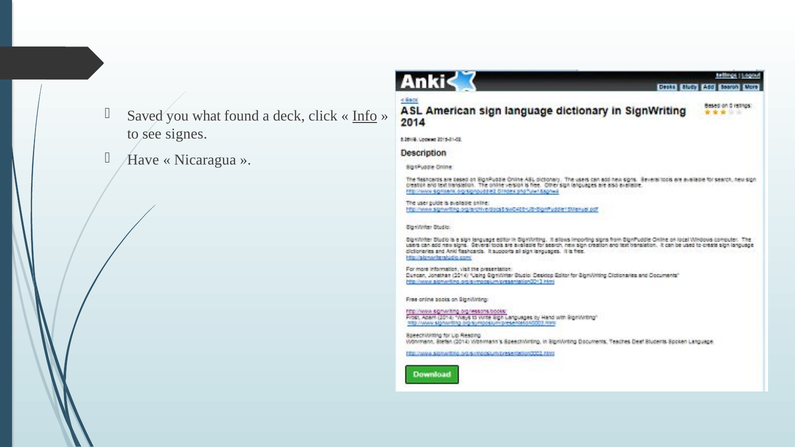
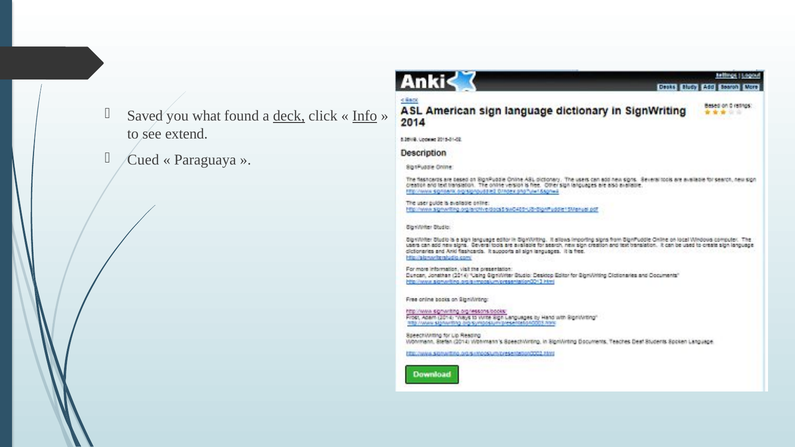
deck underline: none -> present
signes: signes -> extend
Have: Have -> Cued
Nicaragua: Nicaragua -> Paraguaya
